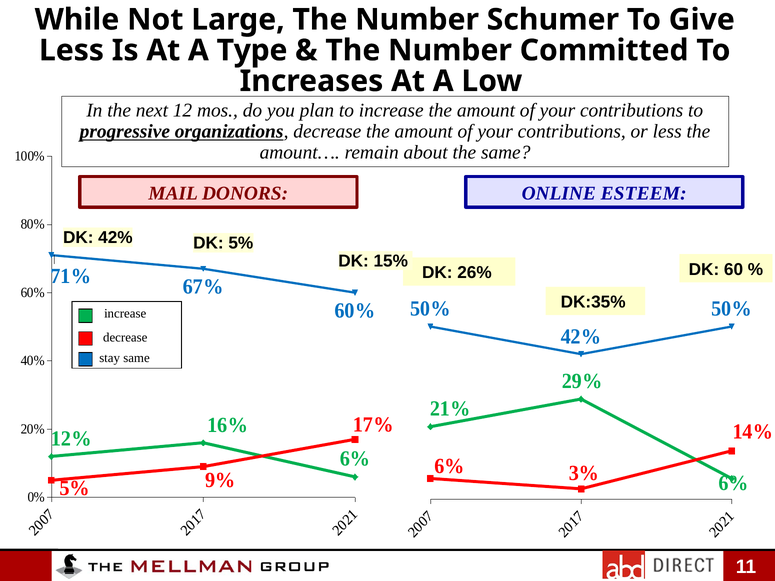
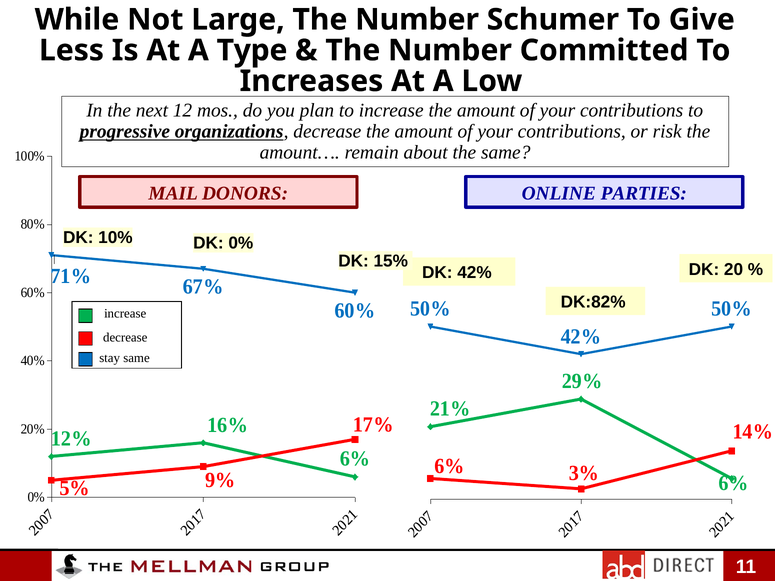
or less: less -> risk
ESTEEM: ESTEEM -> PARTIES
DK 42%: 42% -> 10%
DK 5%: 5% -> 0%
DK 26%: 26% -> 42%
60: 60 -> 20
DK:35%: DK:35% -> DK:82%
